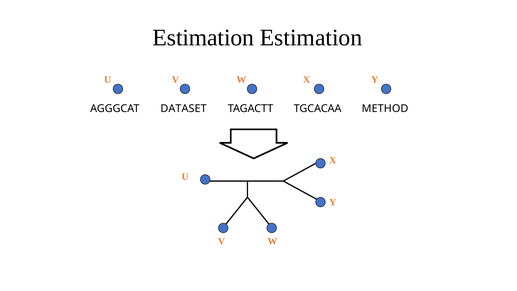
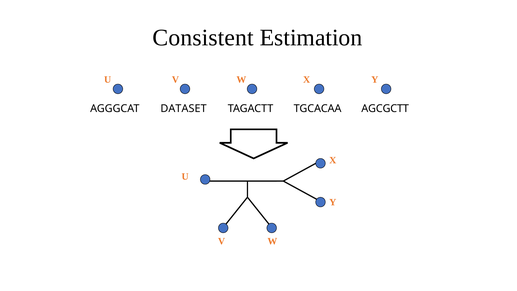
Estimation at (203, 38): Estimation -> Consistent
METHOD: METHOD -> AGCGCTT
